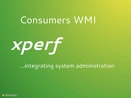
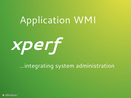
Consumers: Consumers -> Application
